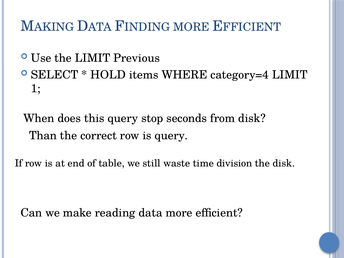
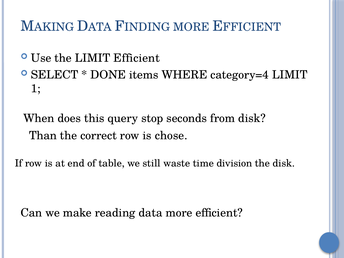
LIMIT Previous: Previous -> Efficient
HOLD: HOLD -> DONE
is query: query -> chose
